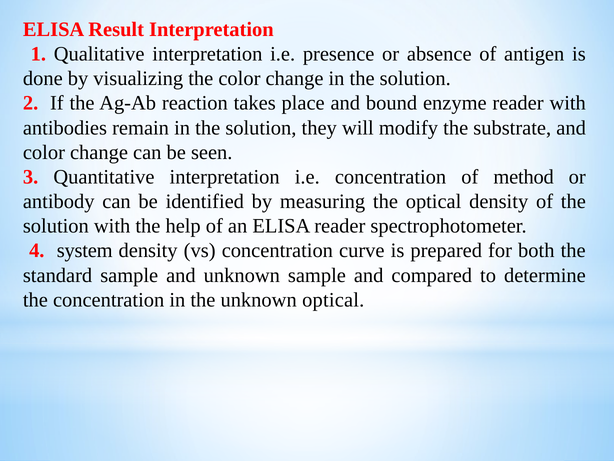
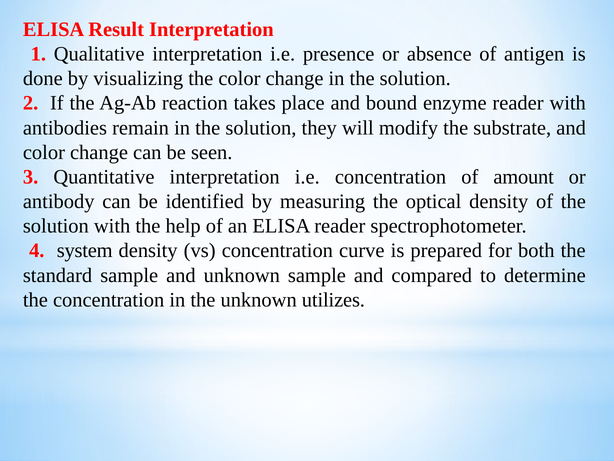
method: method -> amount
unknown optical: optical -> utilizes
